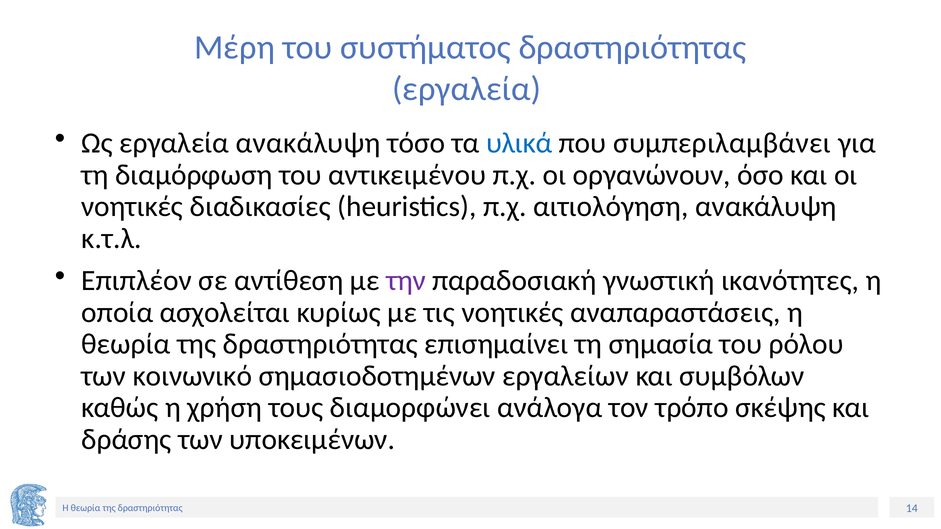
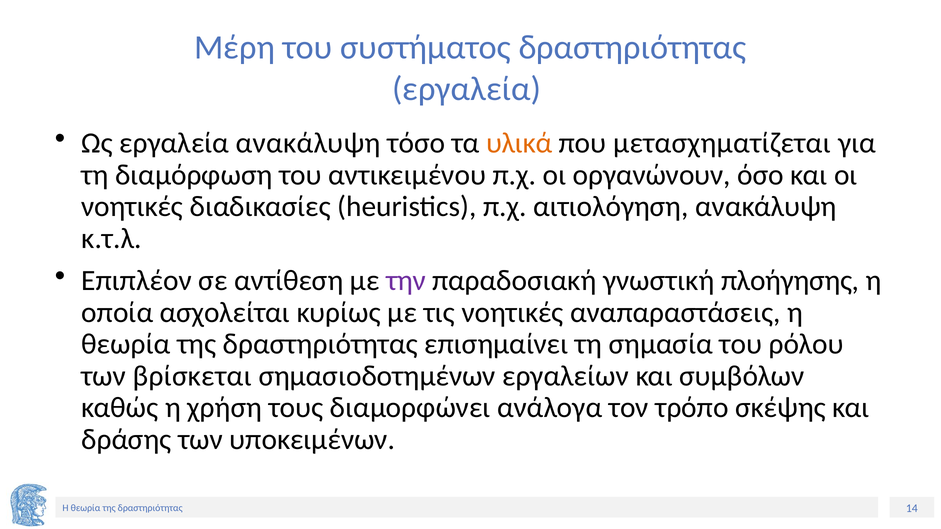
υλικά colour: blue -> orange
συμπεριλαμβάνει: συμπεριλαμβάνει -> μετασχηματίζεται
ικανότητες: ικανότητες -> πλοήγησης
κοινωνικό: κοινωνικό -> βρίσκεται
